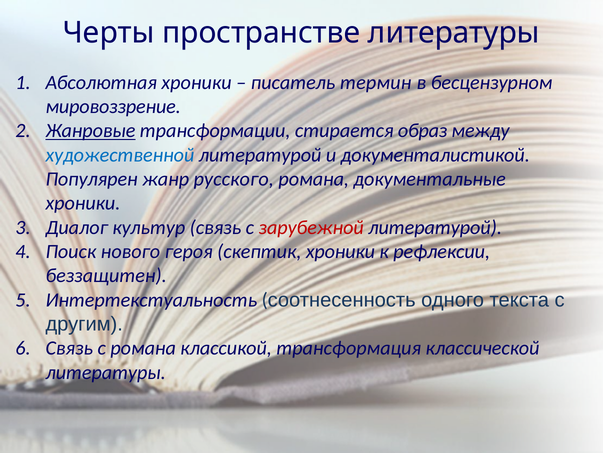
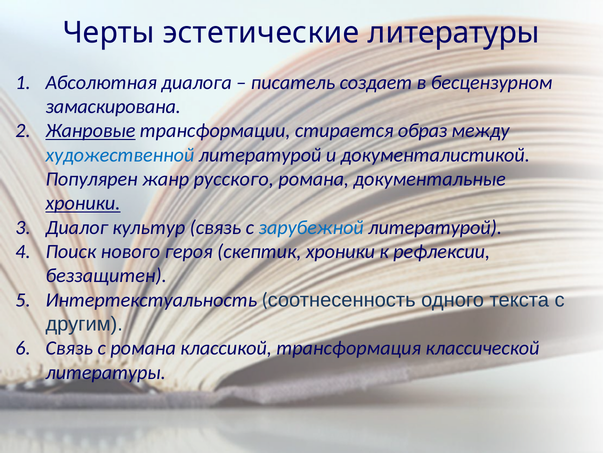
пространстве: пространстве -> эстетические
Абсолютная хроники: хроники -> диалога
термин: термин -> создает
мировоззрение: мировоззрение -> замаскирована
хроники at (83, 203) underline: none -> present
зарубежной colour: red -> blue
